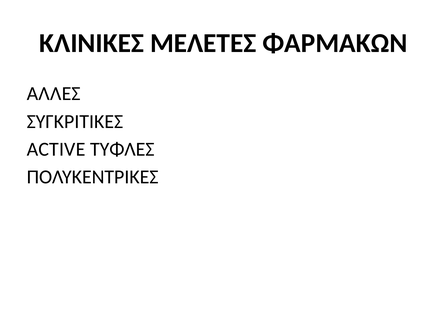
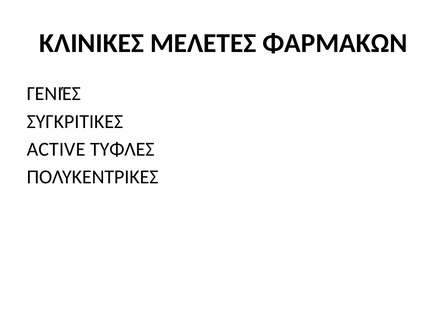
ΑΛΛΕΣ: ΑΛΛΕΣ -> ΓΕΝΙΈΣ
